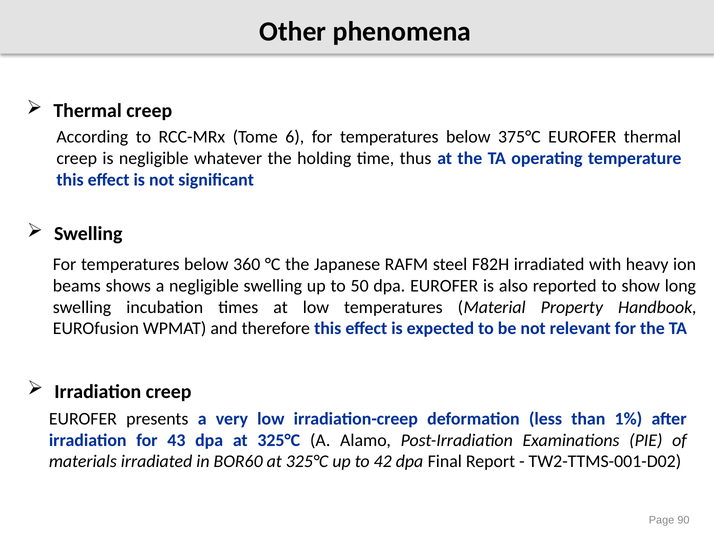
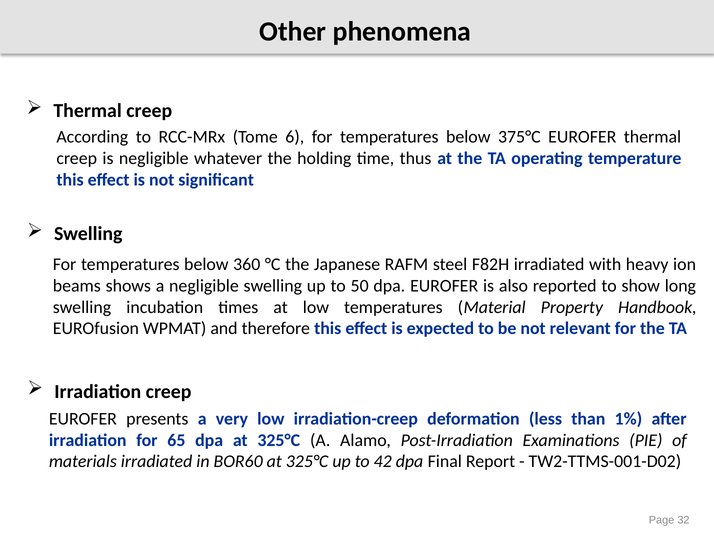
43: 43 -> 65
90: 90 -> 32
